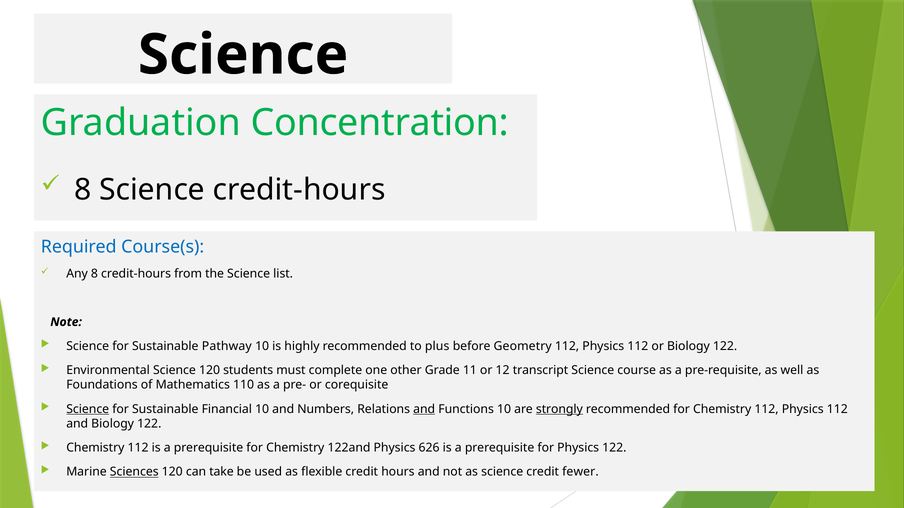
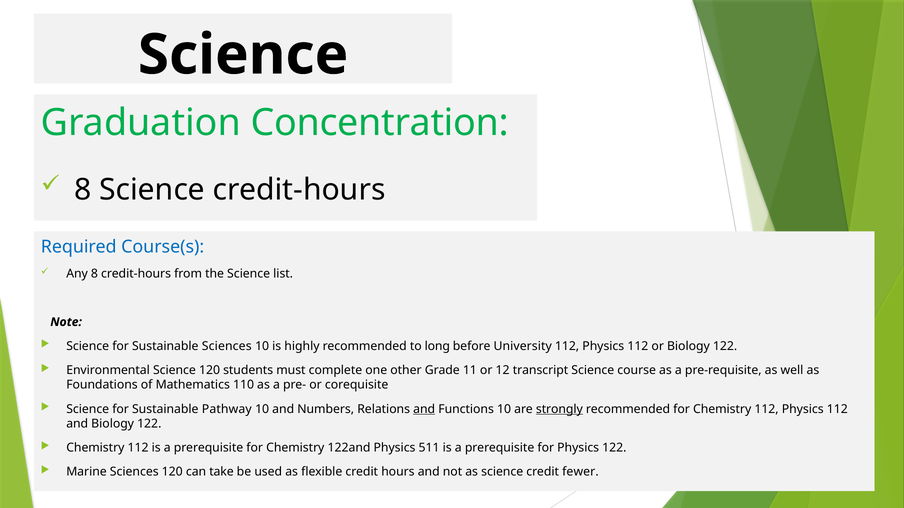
Sustainable Pathway: Pathway -> Sciences
plus: plus -> long
Geometry: Geometry -> University
Science at (88, 409) underline: present -> none
Financial: Financial -> Pathway
626: 626 -> 511
Sciences at (134, 472) underline: present -> none
